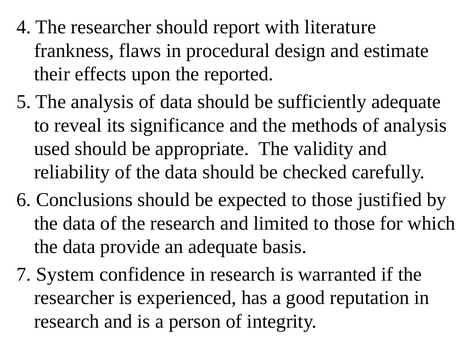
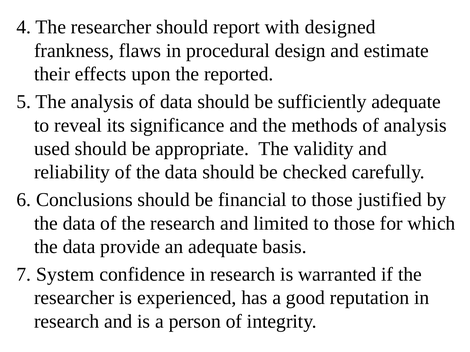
literature: literature -> designed
expected: expected -> financial
